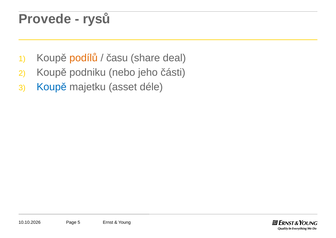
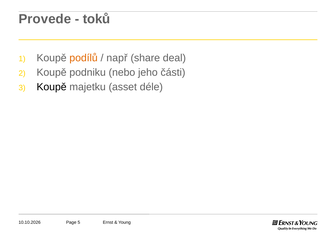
rysů: rysů -> toků
času: času -> např
Koupě at (52, 87) colour: blue -> black
